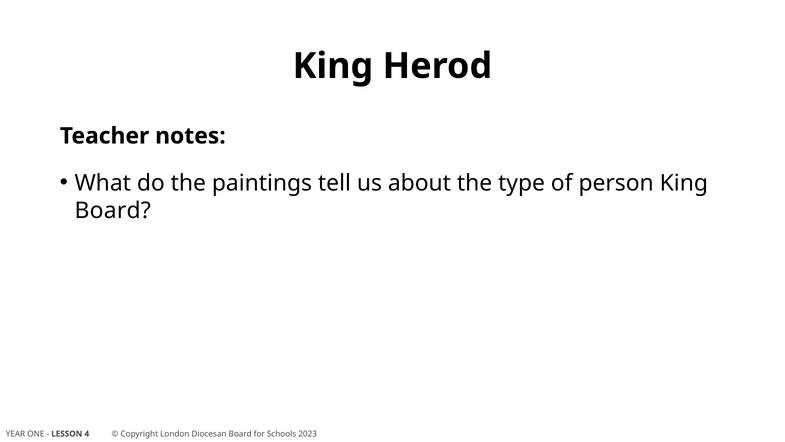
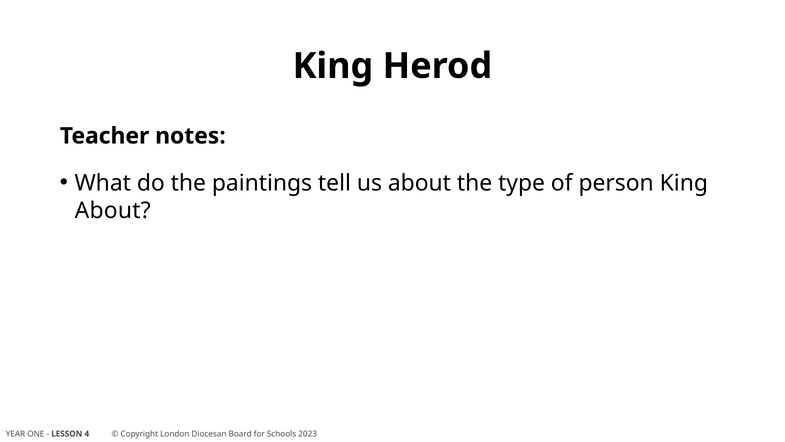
Board at (113, 210): Board -> About
